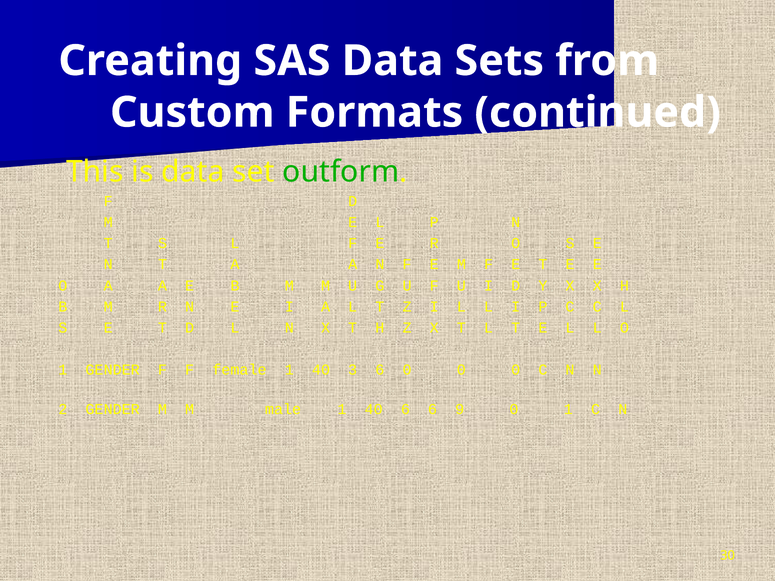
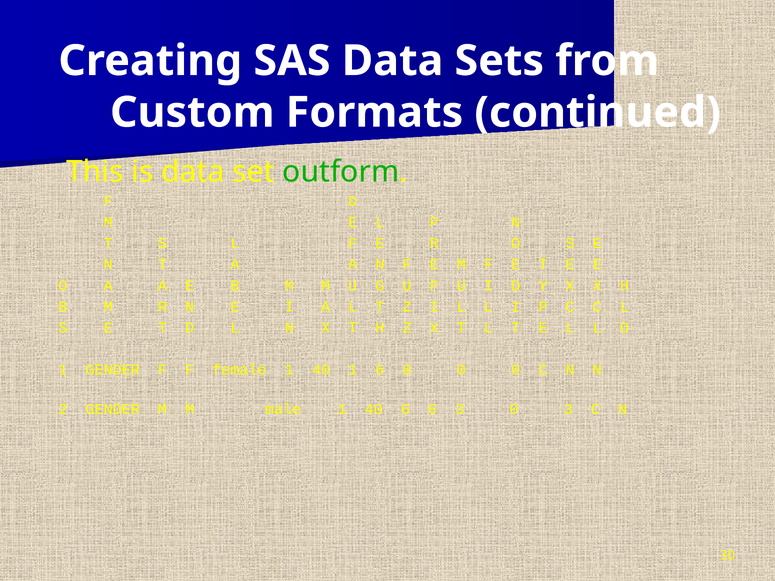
40 3: 3 -> 1
6 9: 9 -> 3
0 1: 1 -> 3
